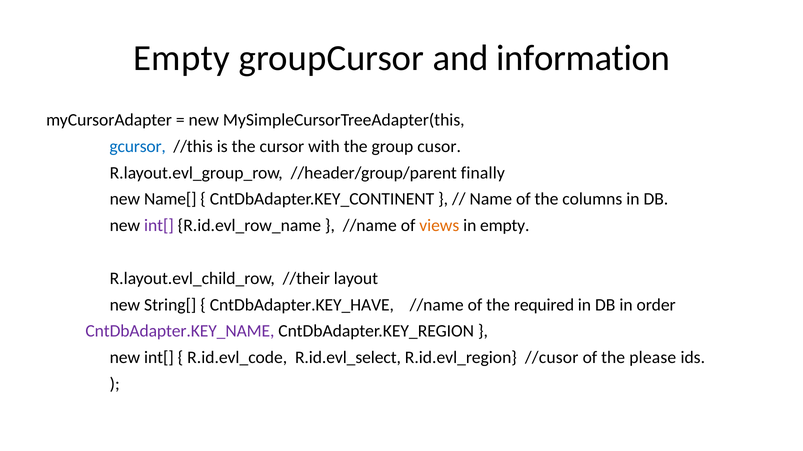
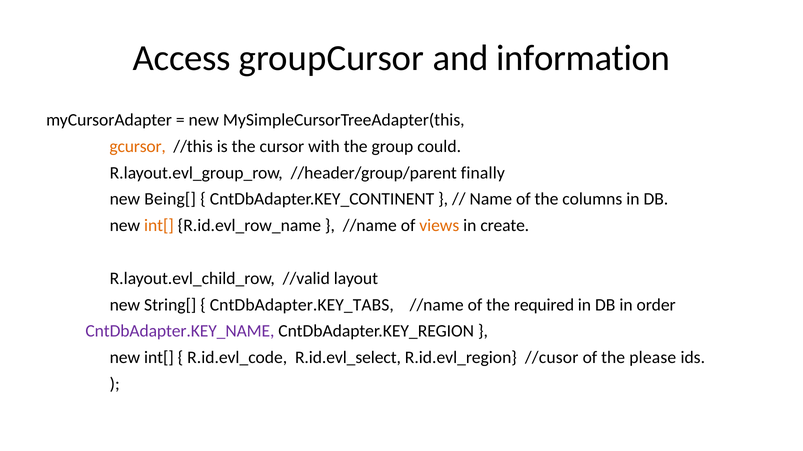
Empty at (182, 58): Empty -> Access
gcursor colour: blue -> orange
cusor: cusor -> could
Name[: Name[ -> Being[
int[ at (159, 226) colour: purple -> orange
in empty: empty -> create
//their: //their -> //valid
CntDbAdapter.KEY_HAVE: CntDbAdapter.KEY_HAVE -> CntDbAdapter.KEY_TABS
